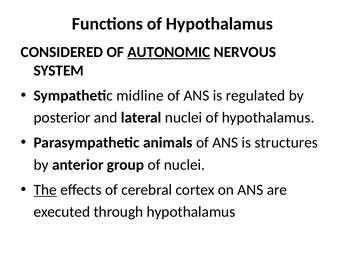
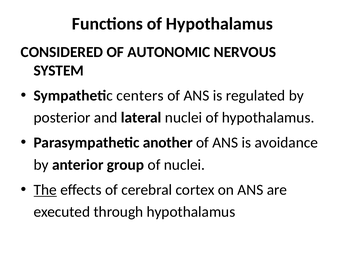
AUTONOMIC underline: present -> none
midline: midline -> centers
animals: animals -> another
structures: structures -> avoidance
